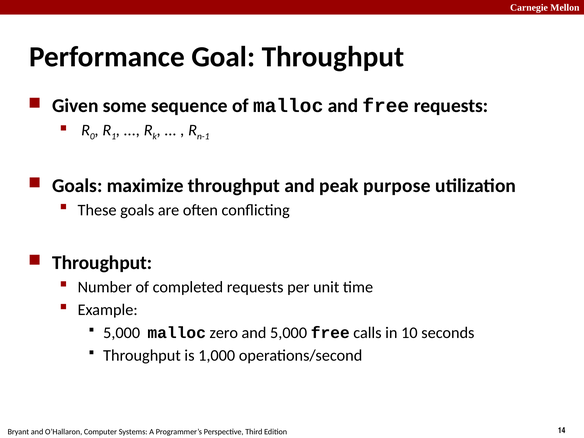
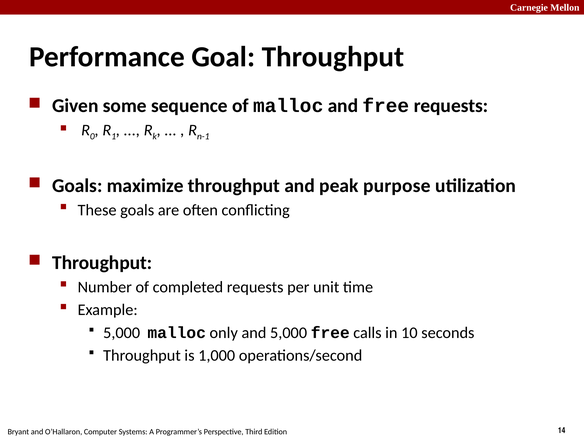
zero: zero -> only
